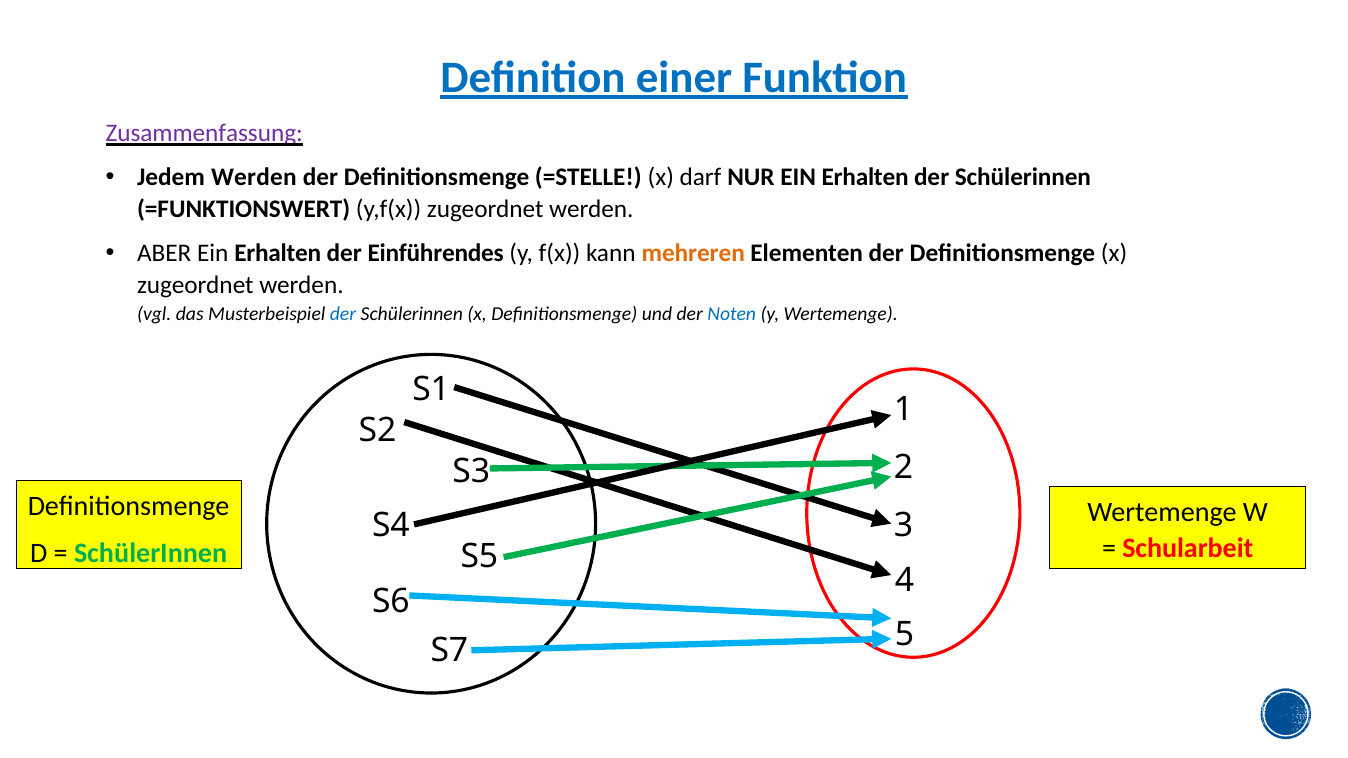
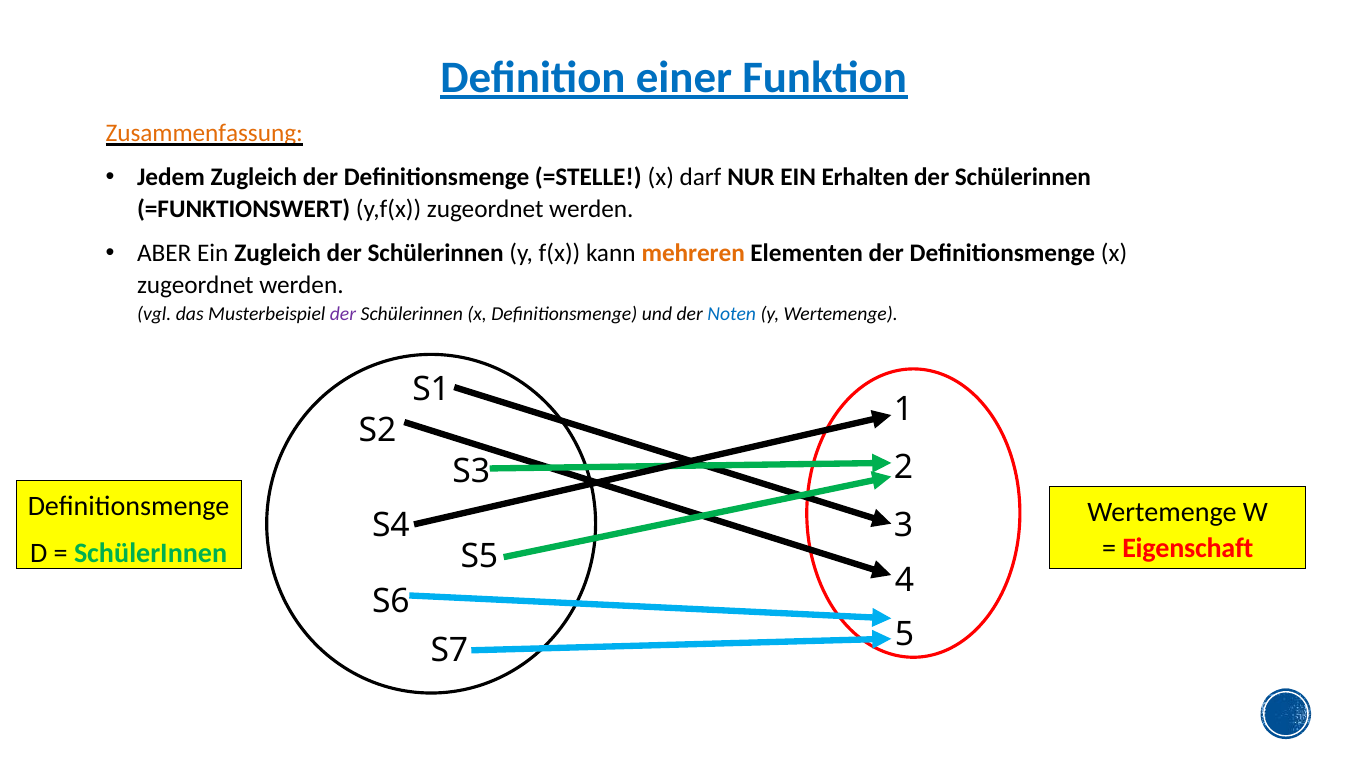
Zusammenfassung colour: purple -> orange
Jedem Werden: Werden -> Zugleich
ABER Ein Erhalten: Erhalten -> Zugleich
Einführendes at (436, 253): Einführendes -> Schülerinnen
der at (343, 314) colour: blue -> purple
Schularbeit: Schularbeit -> Eigenschaft
